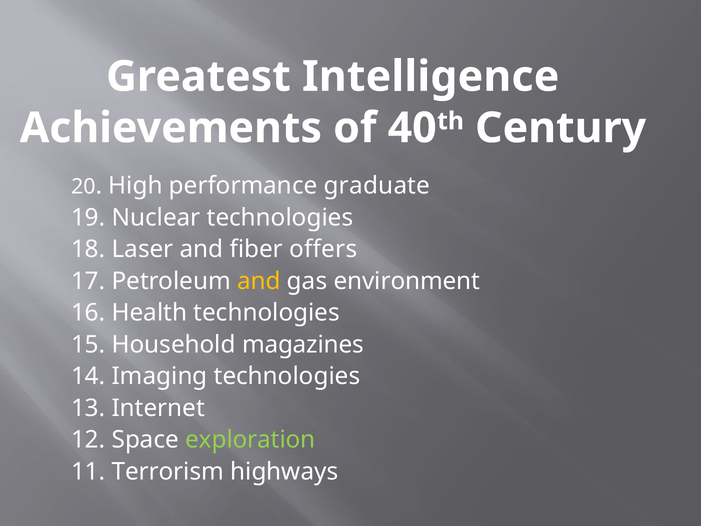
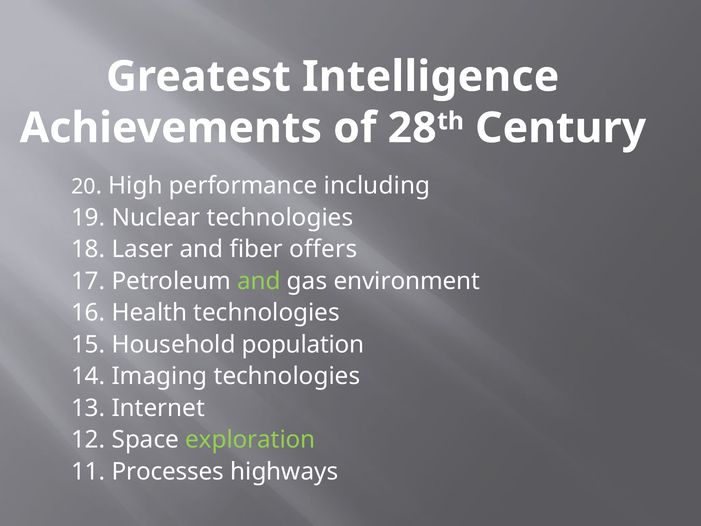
40: 40 -> 28
graduate: graduate -> including
and at (259, 281) colour: yellow -> light green
magazines: magazines -> population
Terrorism: Terrorism -> Processes
